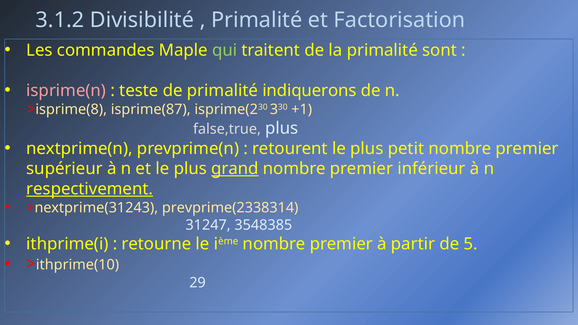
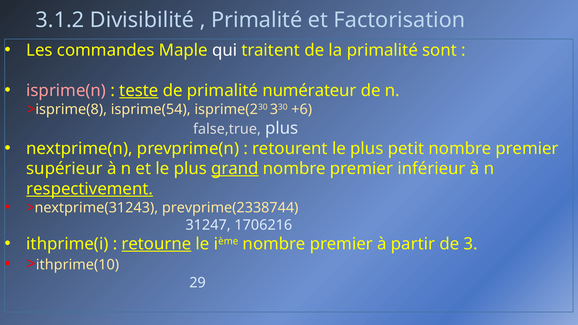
qui colour: light green -> white
teste underline: none -> present
indiquerons: indiquerons -> numérateur
isprime(87: isprime(87 -> isprime(54
+1: +1 -> +6
prevprime(2338314: prevprime(2338314 -> prevprime(2338744
3548385: 3548385 -> 1706216
retourne underline: none -> present
5: 5 -> 3
